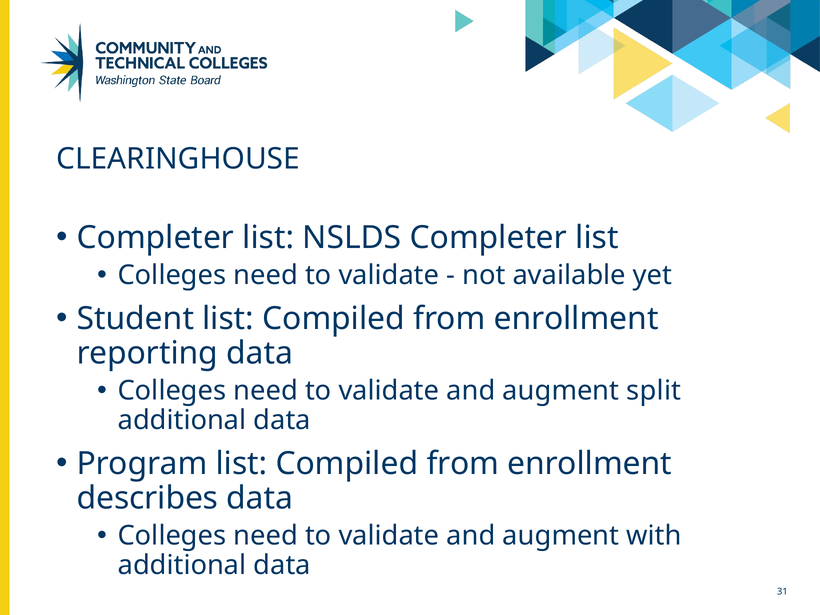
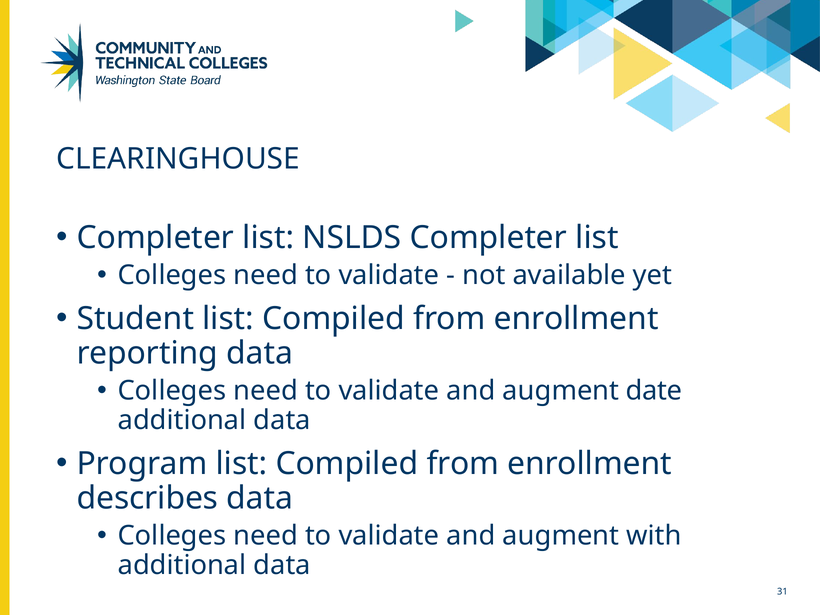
split: split -> date
